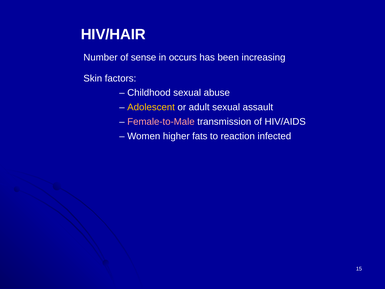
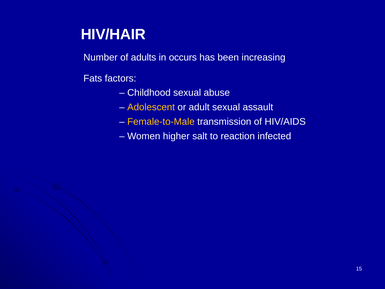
sense: sense -> adults
Skin: Skin -> Fats
Female-to-Male colour: pink -> yellow
fats: fats -> salt
